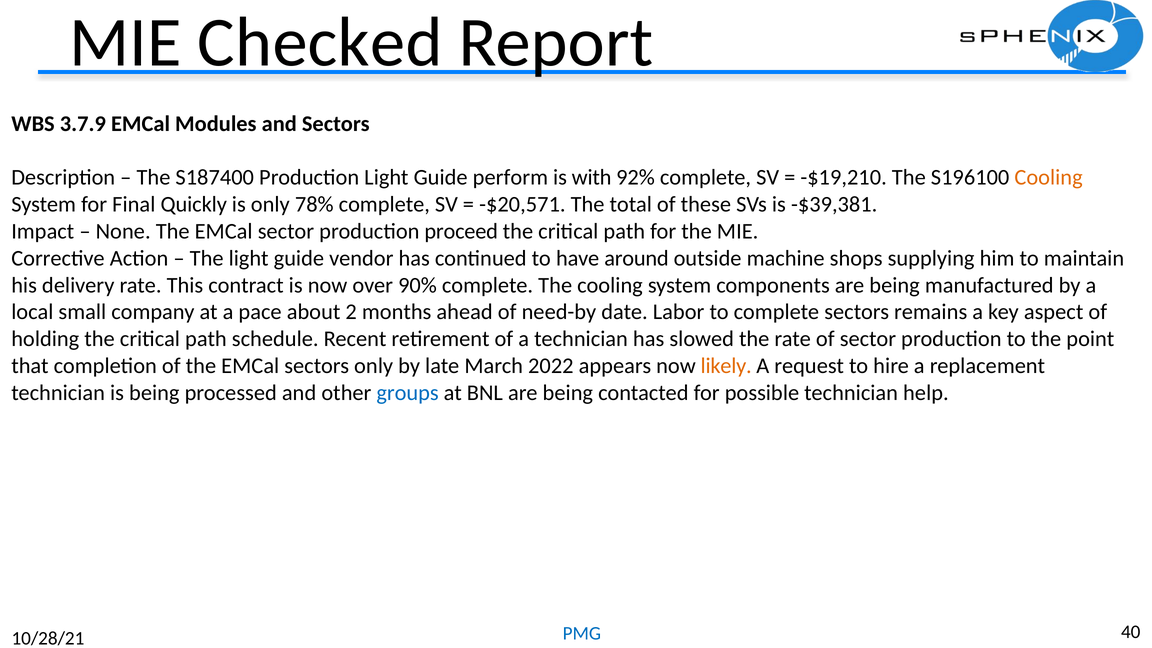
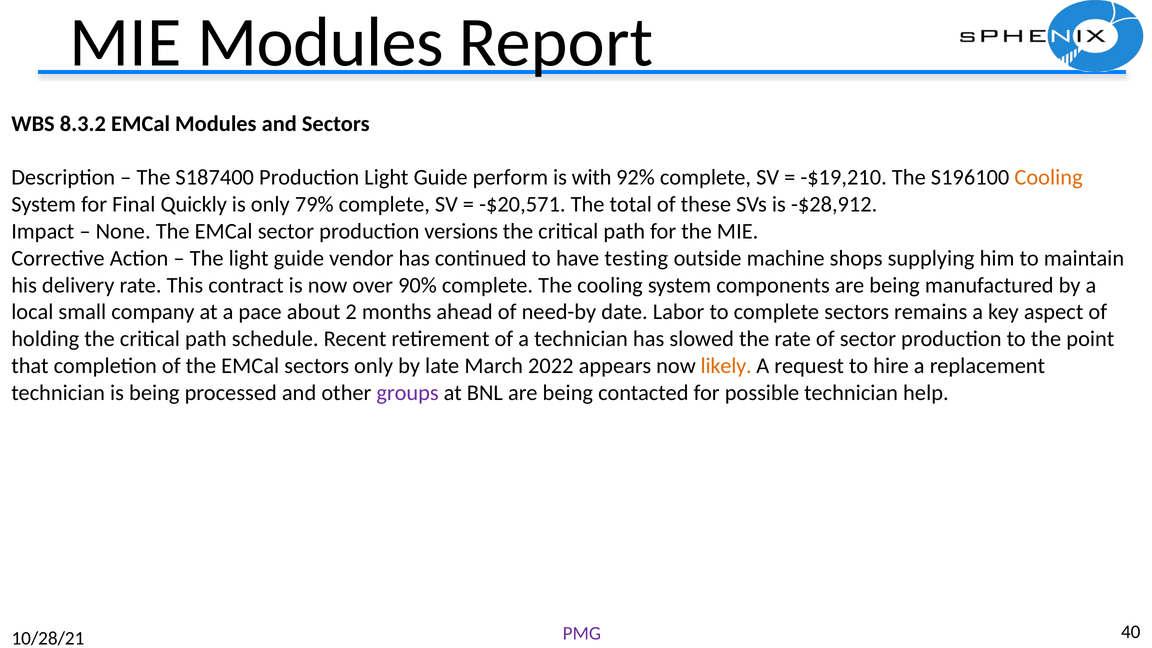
MIE Checked: Checked -> Modules
3.7.9: 3.7.9 -> 8.3.2
78%: 78% -> 79%
-$39,381: -$39,381 -> -$28,912
proceed: proceed -> versions
around: around -> testing
groups colour: blue -> purple
PMG colour: blue -> purple
